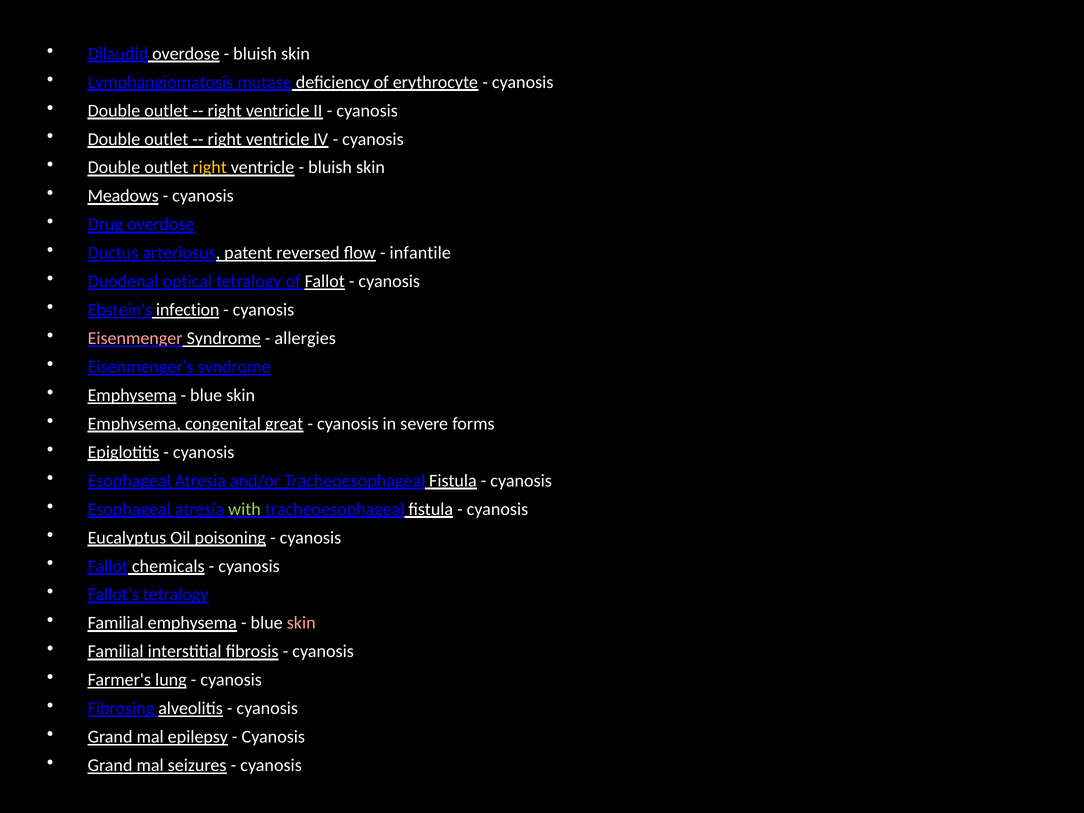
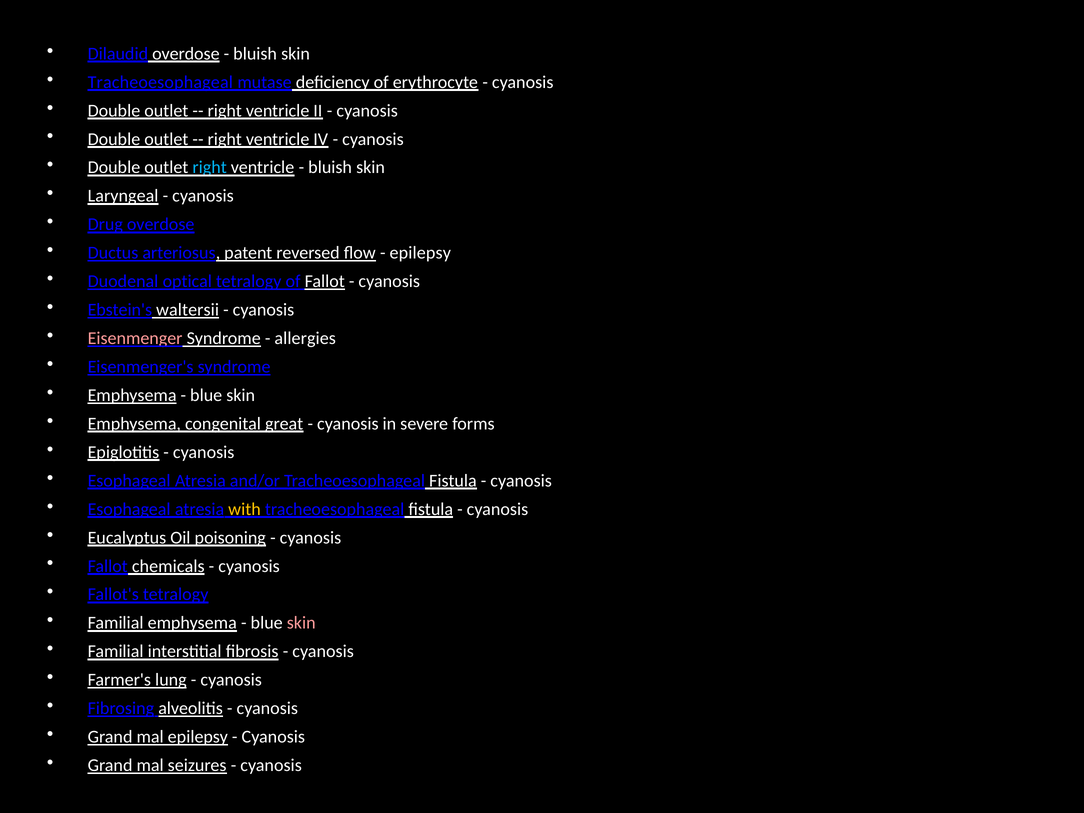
Lymphangiomatosis at (160, 82): Lymphangiomatosis -> Tracheoesophageal
right at (210, 168) colour: yellow -> light blue
Meadows: Meadows -> Laryngeal
infantile at (420, 253): infantile -> epilepsy
infection: infection -> waltersii
with colour: light green -> yellow
